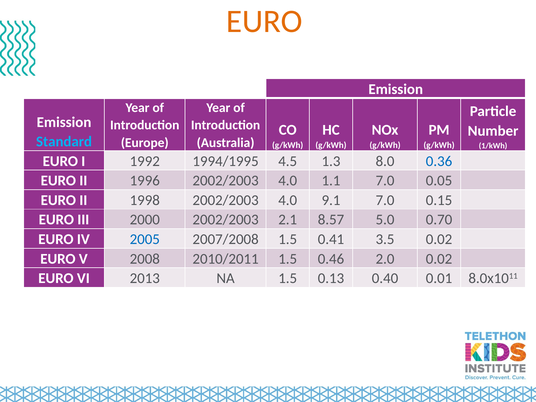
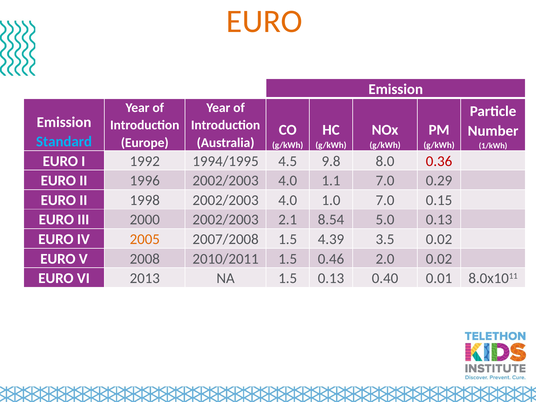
1.3: 1.3 -> 9.8
0.36 colour: blue -> red
0.05: 0.05 -> 0.29
9.1: 9.1 -> 1.0
8.57: 8.57 -> 8.54
5.0 0.70: 0.70 -> 0.13
2005 colour: blue -> orange
0.41: 0.41 -> 4.39
